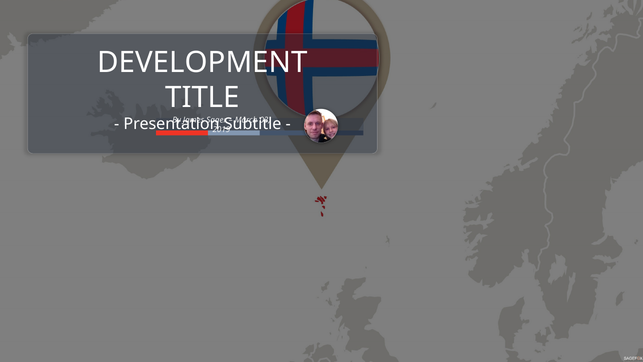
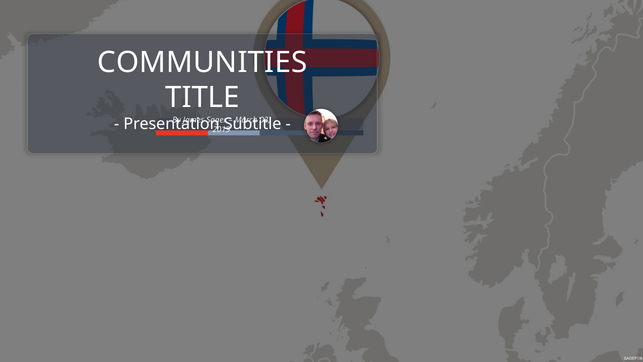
DEVELOPMENT: DEVELOPMENT -> COMMUNITIES
